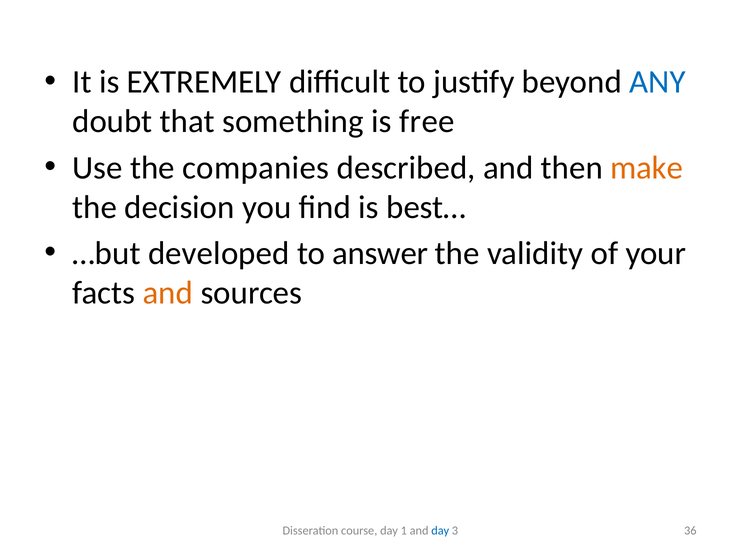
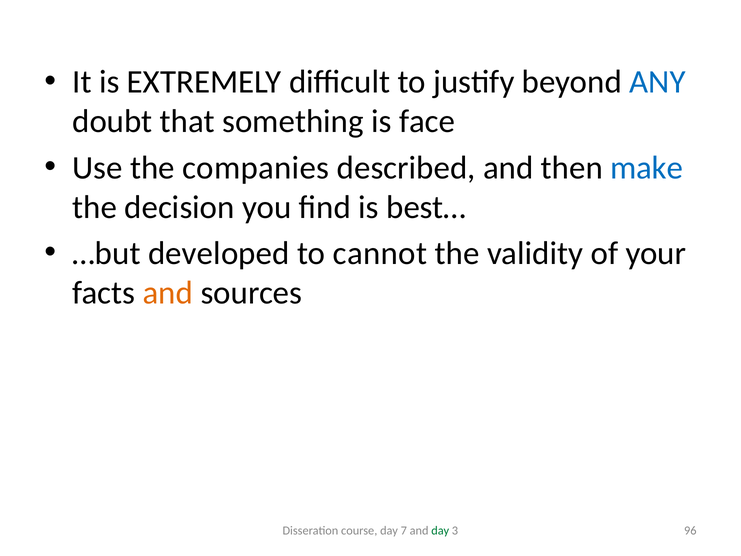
free: free -> face
make colour: orange -> blue
answer: answer -> cannot
1: 1 -> 7
day at (440, 531) colour: blue -> green
36: 36 -> 96
